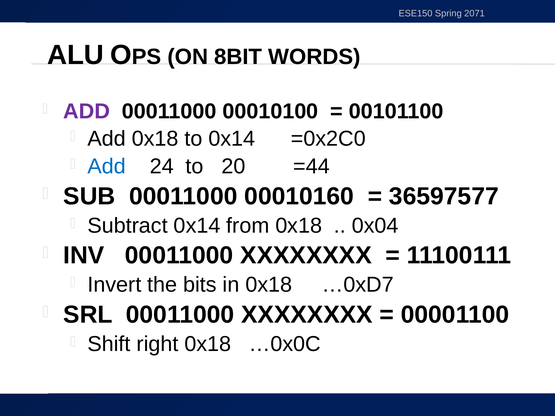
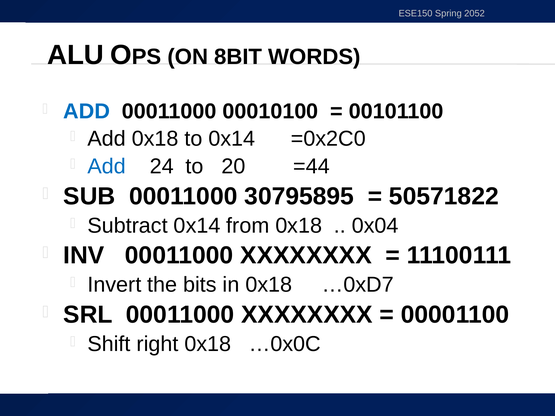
2071: 2071 -> 2052
ADD at (87, 111) colour: purple -> blue
00010160: 00010160 -> 30795895
36597577: 36597577 -> 50571822
